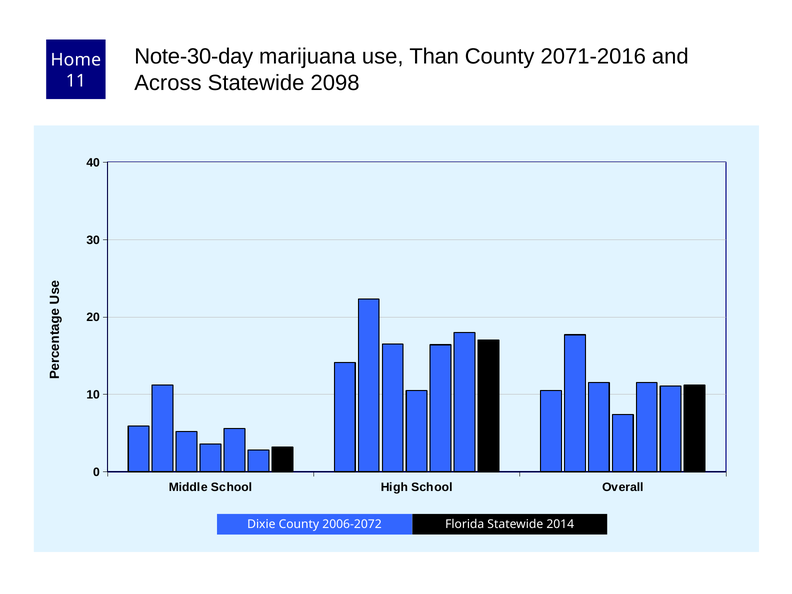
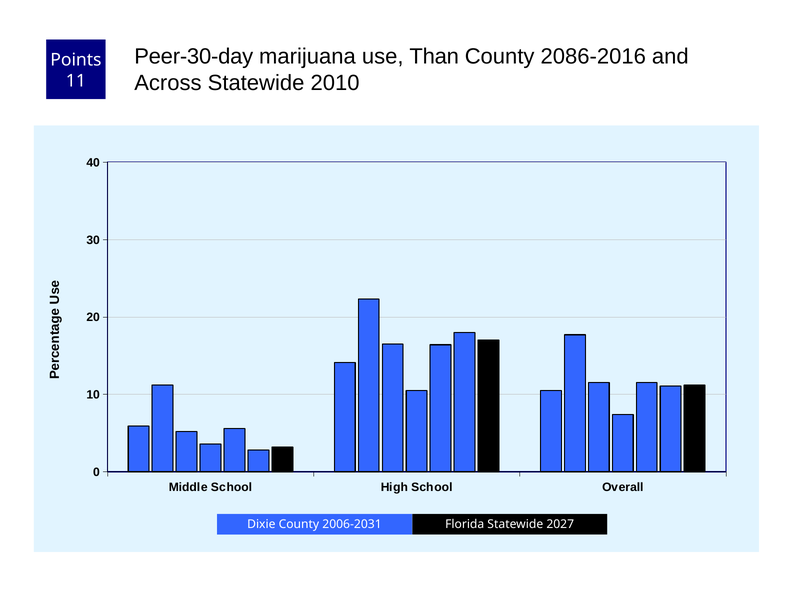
Note-30-day: Note-30-day -> Peer-30-day
2071-2016: 2071-2016 -> 2086-2016
Home: Home -> Points
2098: 2098 -> 2010
2006-2072: 2006-2072 -> 2006-2031
2014: 2014 -> 2027
